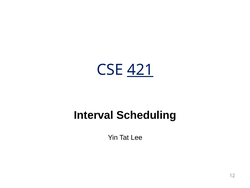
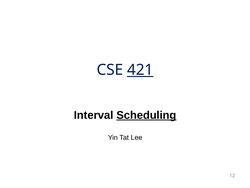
Scheduling underline: none -> present
